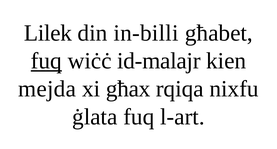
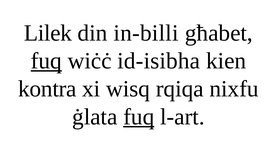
id-malajr: id-malajr -> id-isibha
mejda: mejda -> kontra
għax: għax -> wisq
fuq at (139, 117) underline: none -> present
